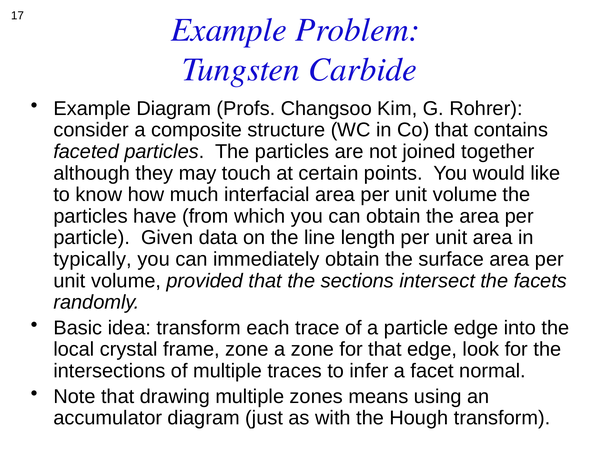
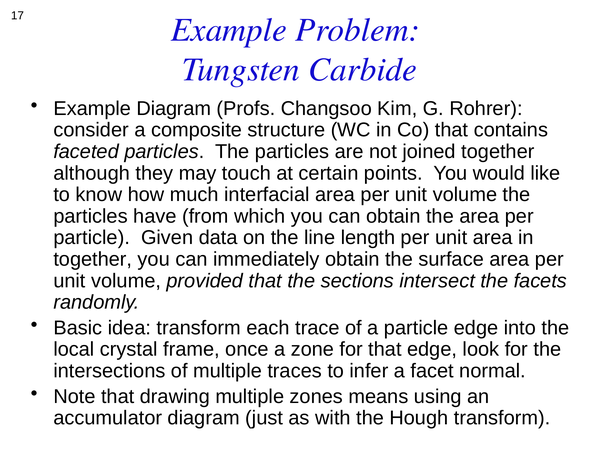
typically at (93, 259): typically -> together
frame zone: zone -> once
